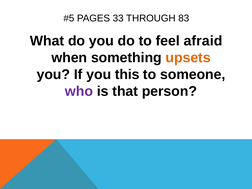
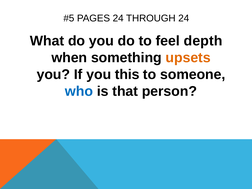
PAGES 33: 33 -> 24
THROUGH 83: 83 -> 24
afraid: afraid -> depth
who colour: purple -> blue
